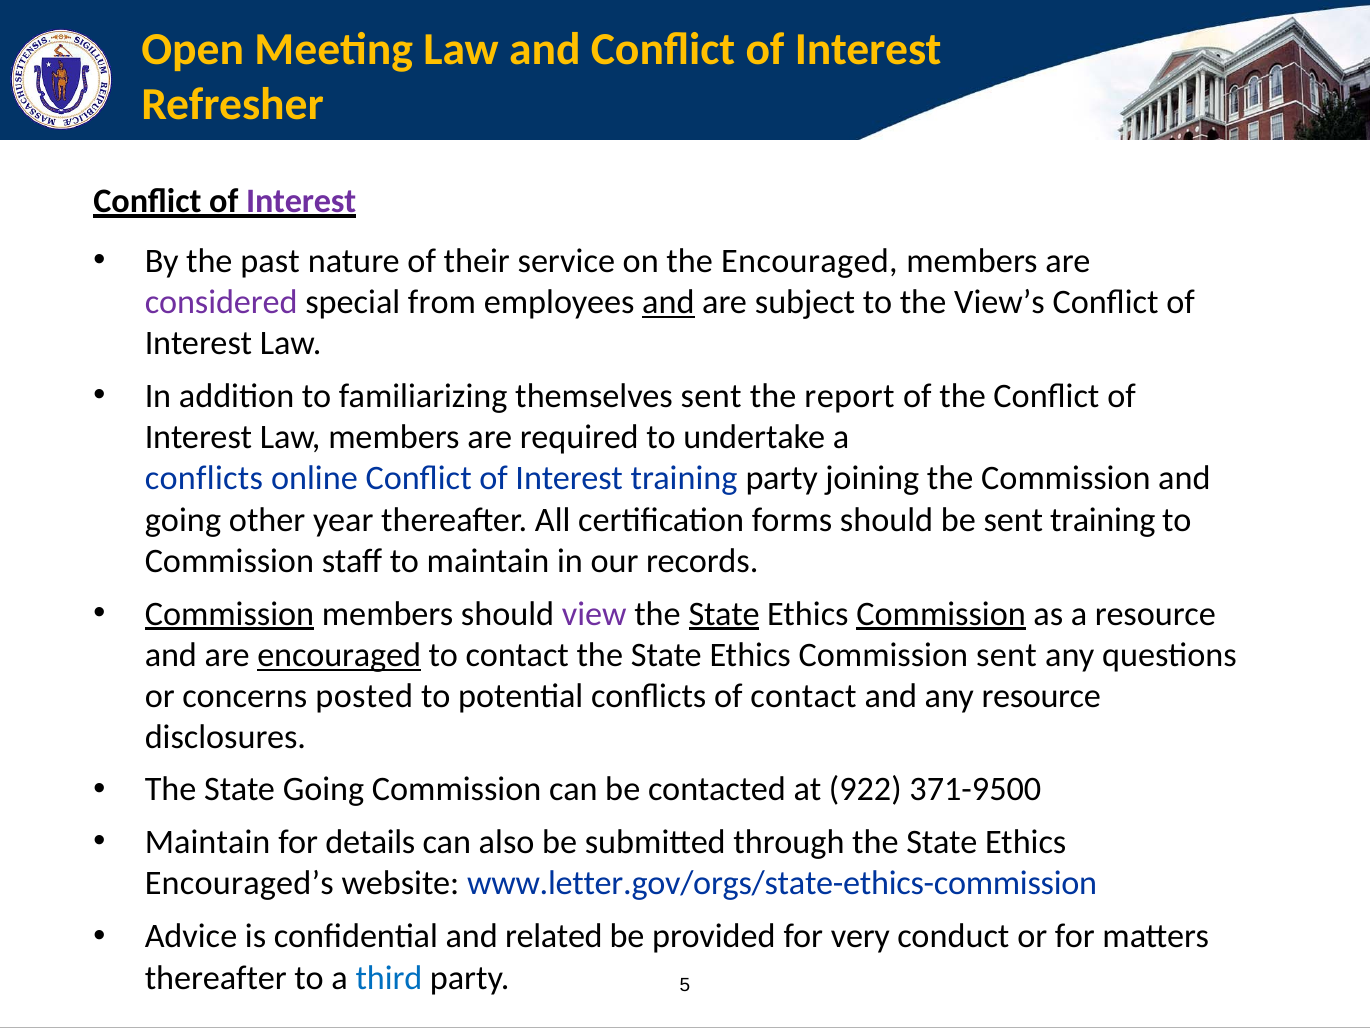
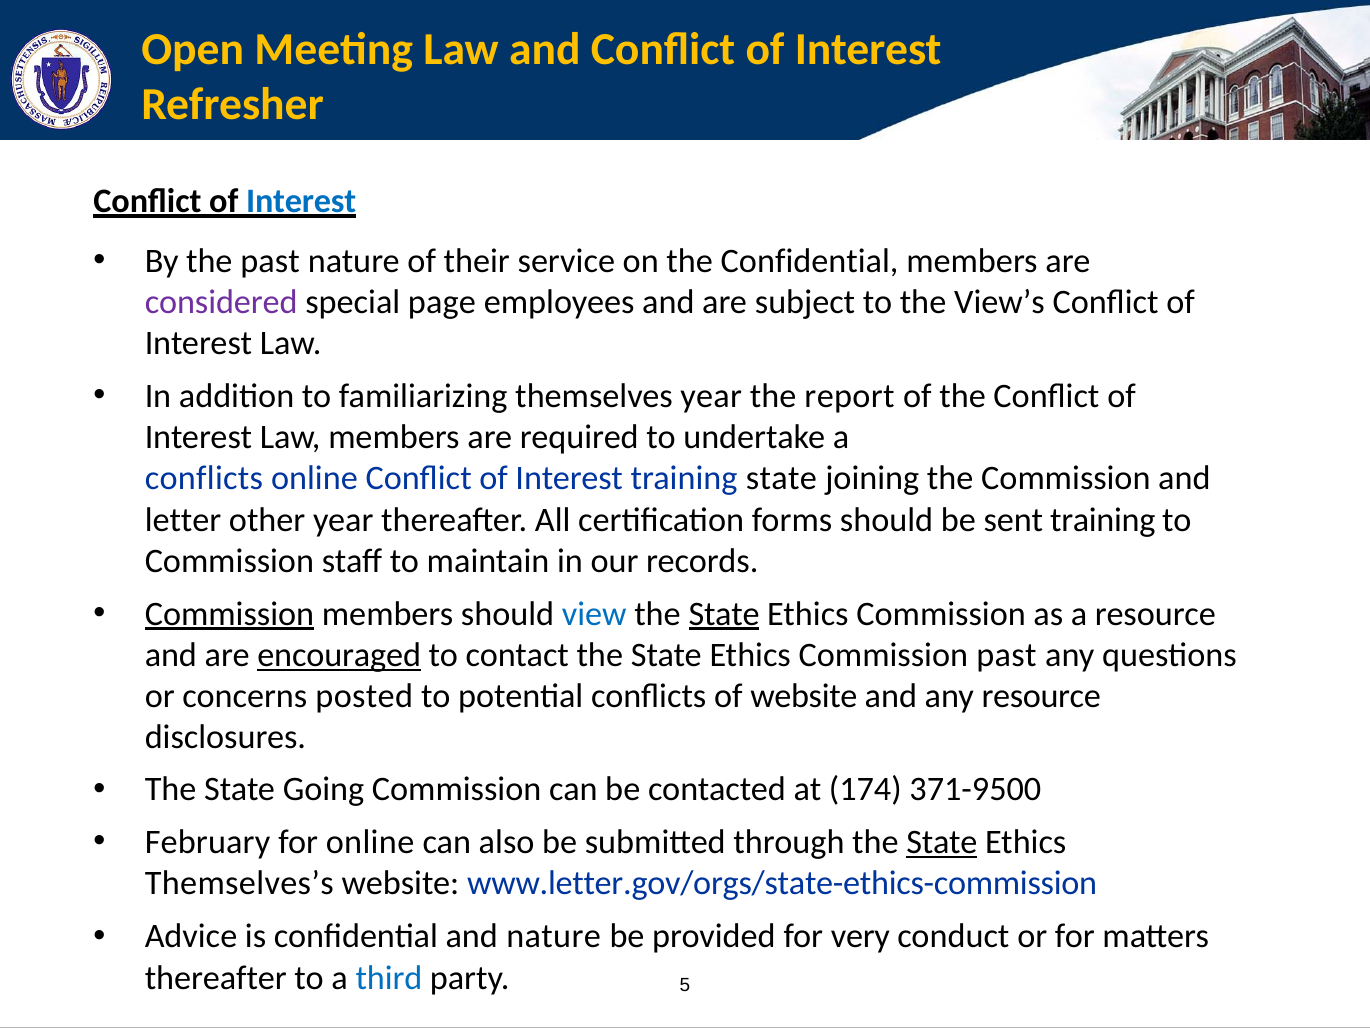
Interest at (301, 201) colour: purple -> blue
the Encouraged: Encouraged -> Confidential
from: from -> page
and at (668, 302) underline: present -> none
themselves sent: sent -> year
training party: party -> state
going at (183, 520): going -> letter
view colour: purple -> blue
Commission at (941, 613) underline: present -> none
Commission sent: sent -> past
of contact: contact -> website
922: 922 -> 174
Maintain at (208, 842): Maintain -> February
for details: details -> online
State at (942, 842) underline: none -> present
Encouraged’s: Encouraged’s -> Themselves’s
and related: related -> nature
